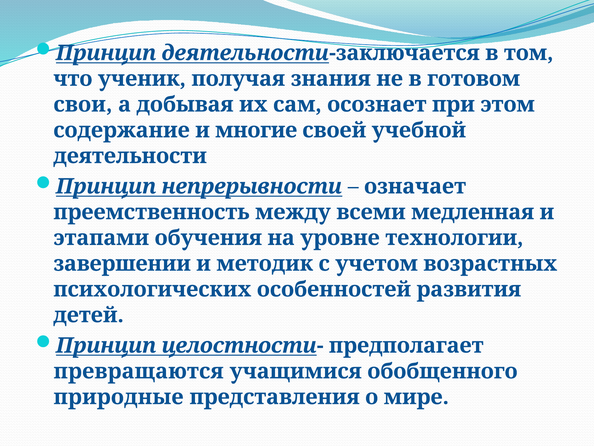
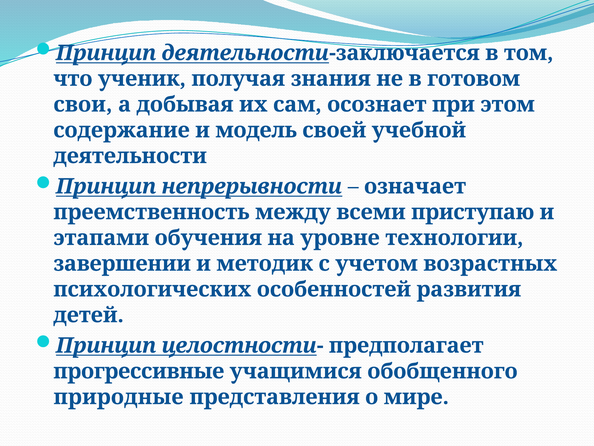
многие: многие -> модель
медленная: медленная -> приступаю
превращаются: превращаются -> прогрессивные
